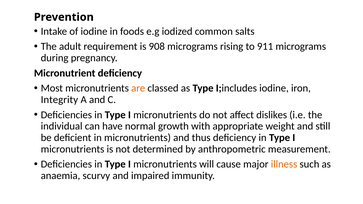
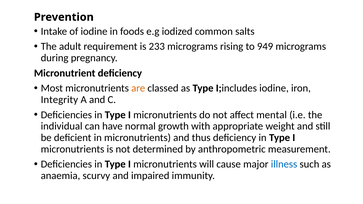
908: 908 -> 233
911: 911 -> 949
dislikes: dislikes -> mental
illness colour: orange -> blue
